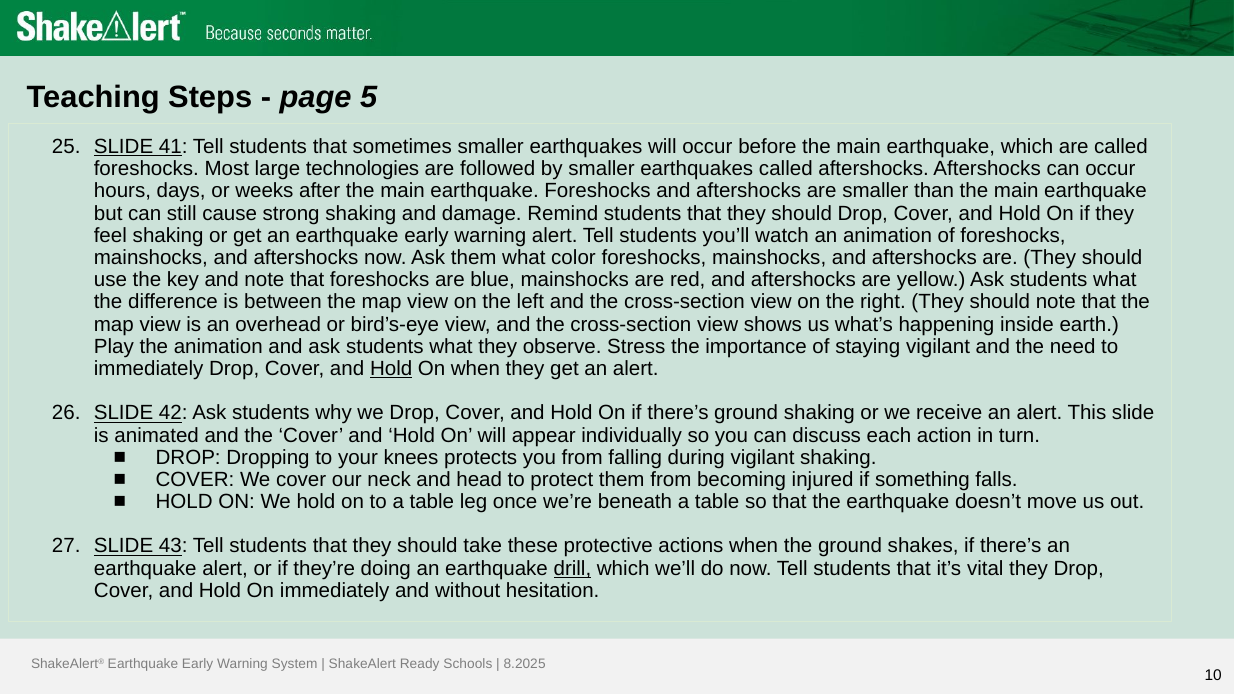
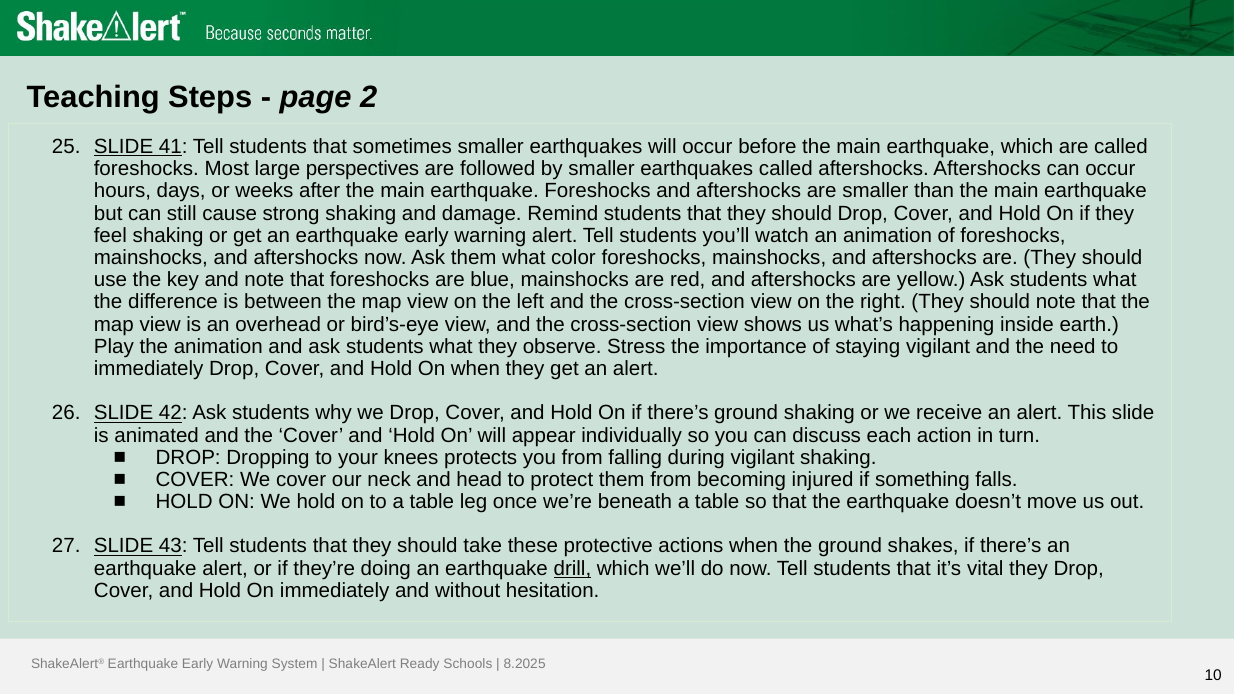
5: 5 -> 2
technologies: technologies -> perspectives
Hold at (391, 369) underline: present -> none
